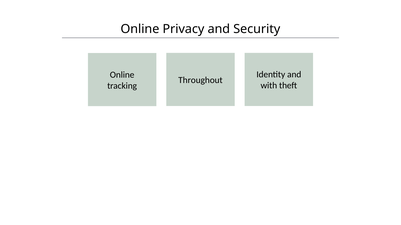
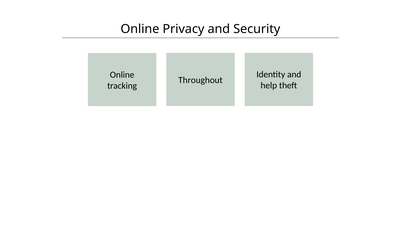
with: with -> help
